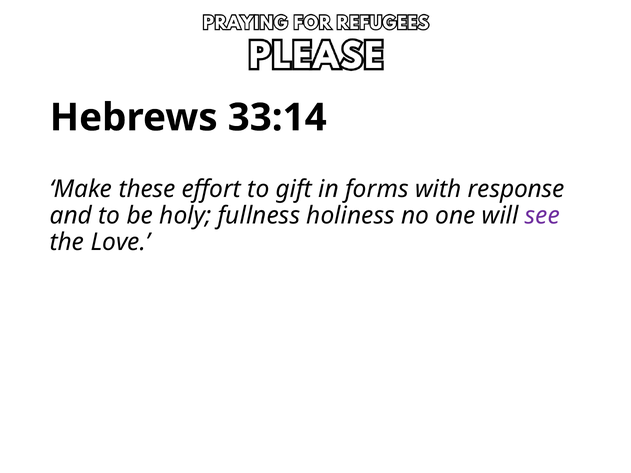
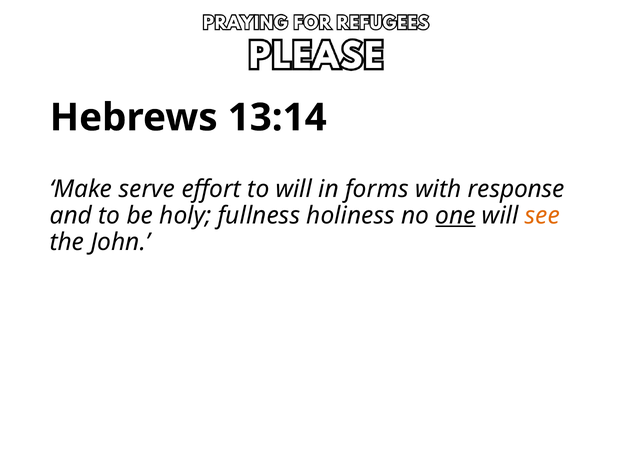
33:14: 33:14 -> 13:14
these: these -> serve
to gift: gift -> will
one underline: none -> present
see colour: purple -> orange
Love: Love -> John
